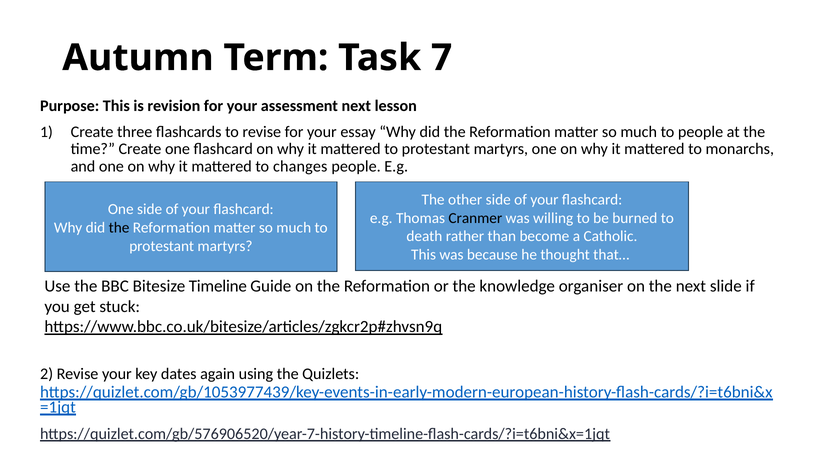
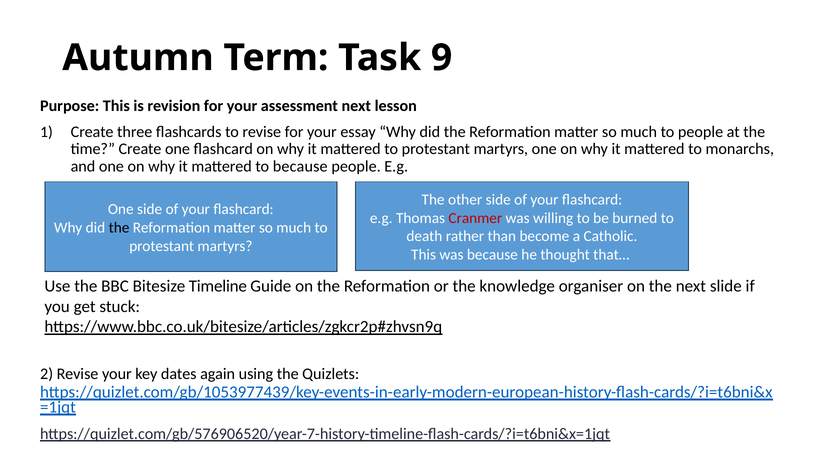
7: 7 -> 9
to changes: changes -> because
Cranmer colour: black -> red
